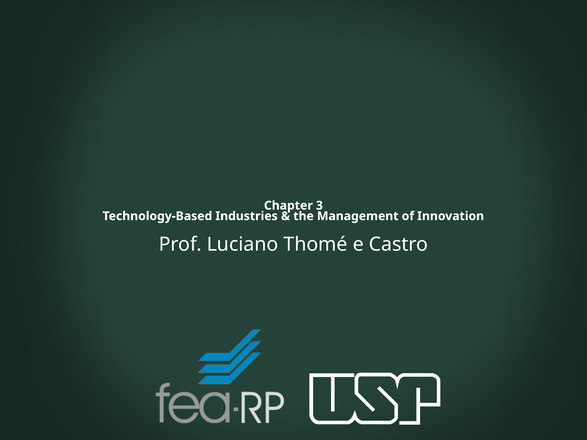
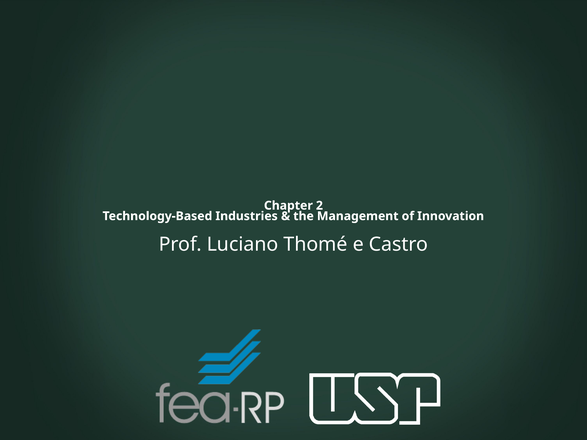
3: 3 -> 2
